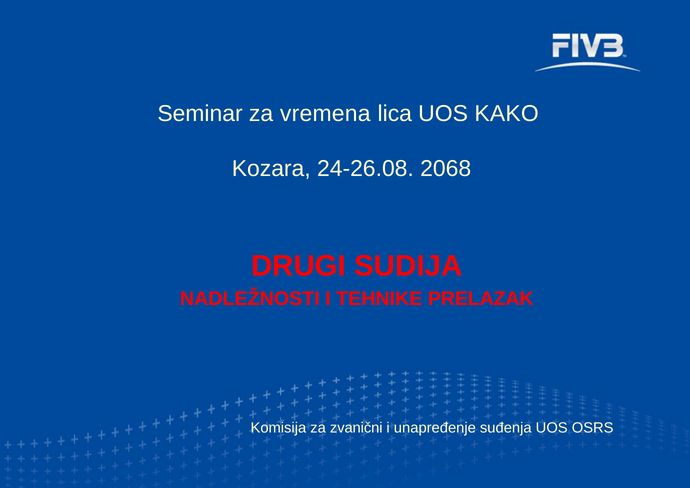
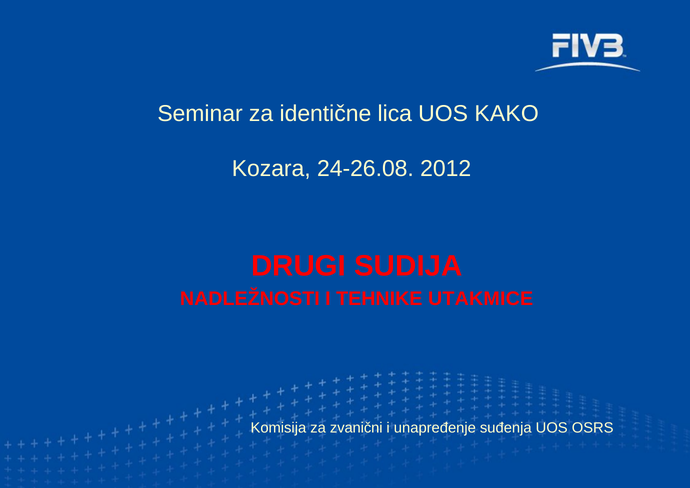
vremena: vremena -> identične
2068: 2068 -> 2012
PRELAZAK: PRELAZAK -> UTAKMICE
